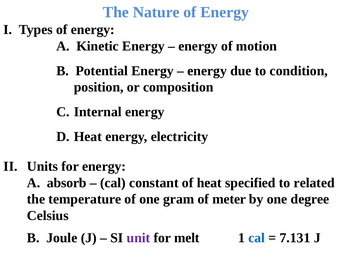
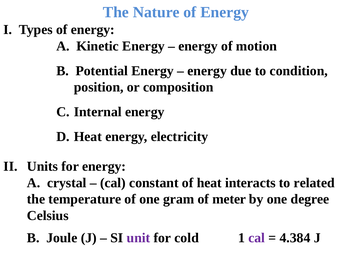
absorb: absorb -> crystal
specified: specified -> interacts
melt: melt -> cold
cal at (257, 238) colour: blue -> purple
7.131: 7.131 -> 4.384
